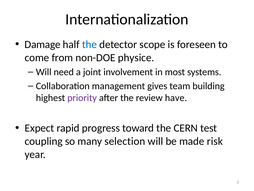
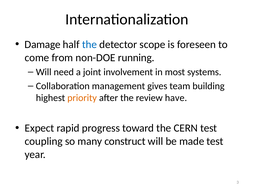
physice: physice -> running
priority colour: purple -> orange
selection: selection -> construct
made risk: risk -> test
